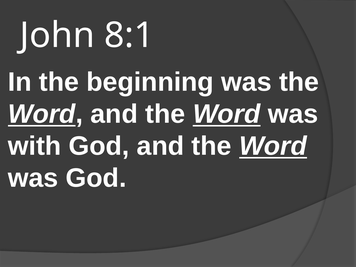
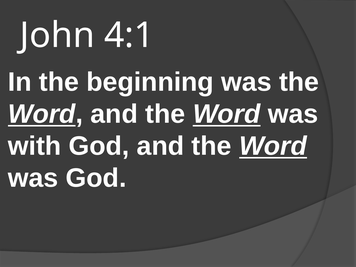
8:1: 8:1 -> 4:1
